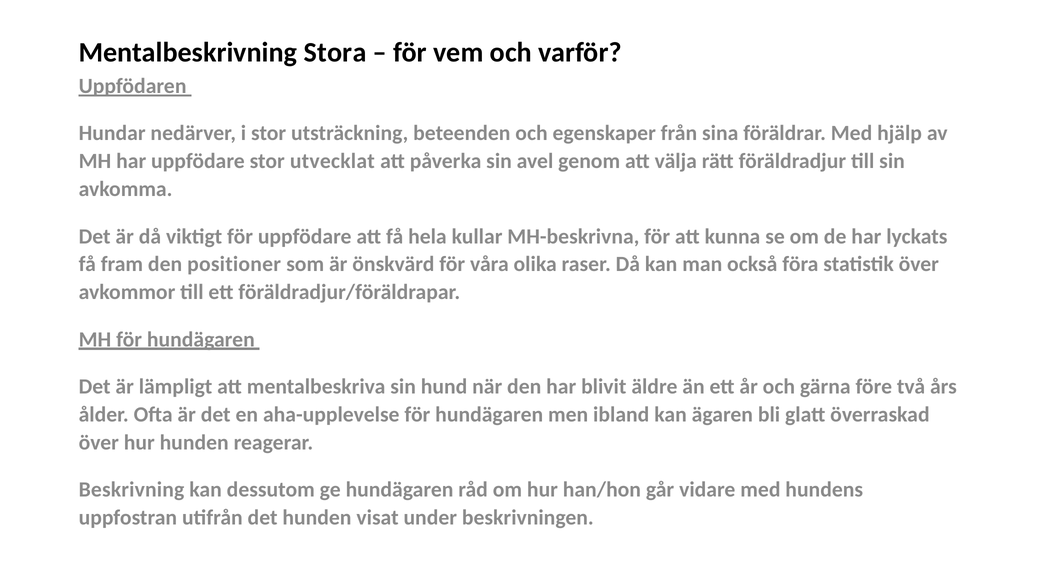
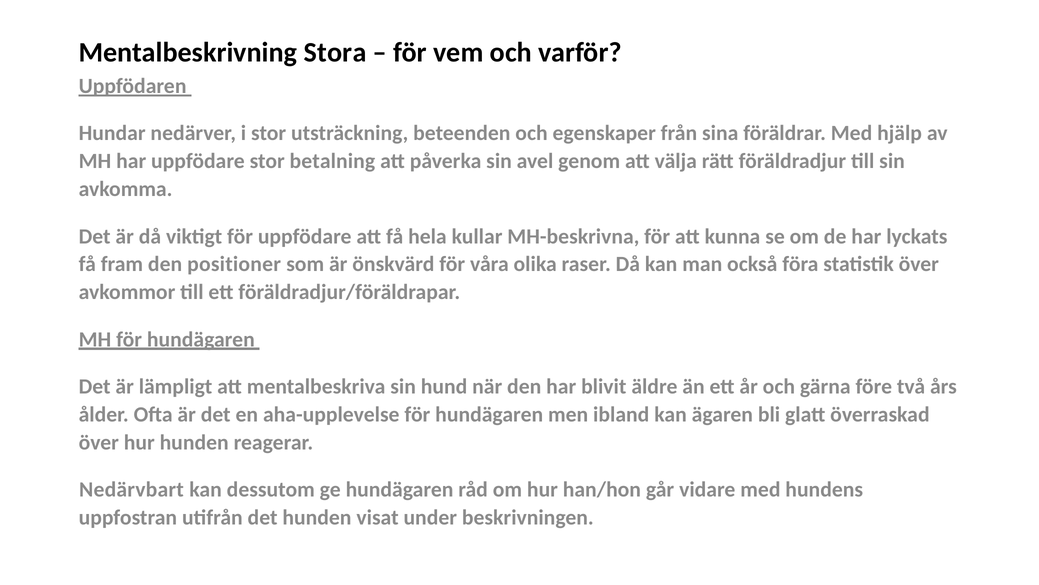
utvecklat: utvecklat -> betalning
Beskrivning: Beskrivning -> Nedärvbart
